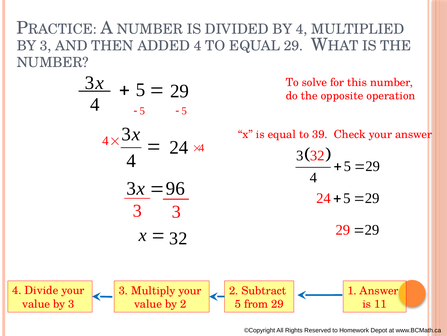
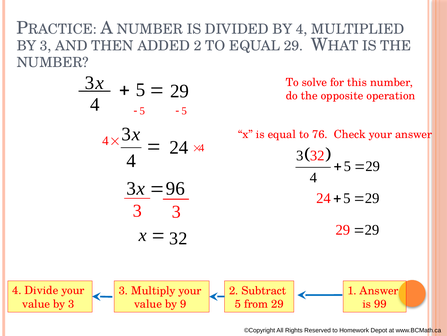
ADDED 4: 4 -> 2
39: 39 -> 76
by 2: 2 -> 9
11: 11 -> 99
